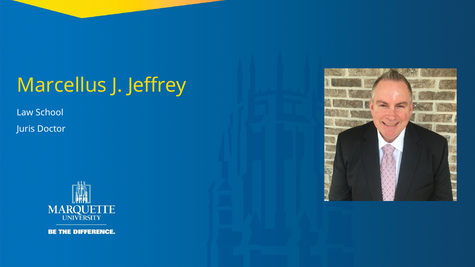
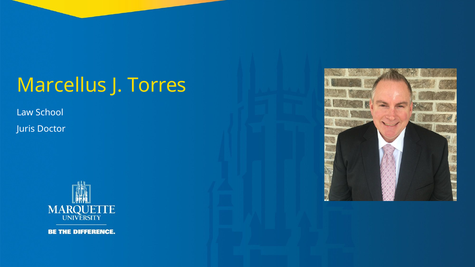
Jeffrey: Jeffrey -> Torres
